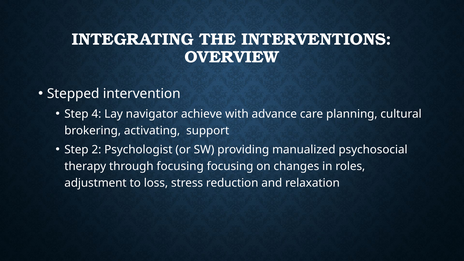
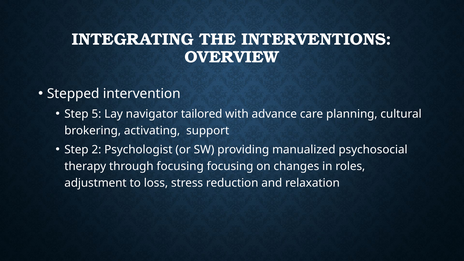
4: 4 -> 5
achieve: achieve -> tailored
